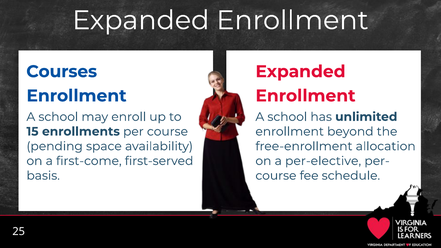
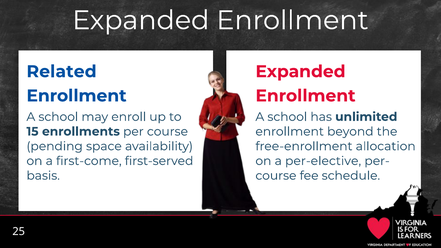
Courses: Courses -> Related
